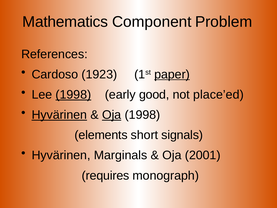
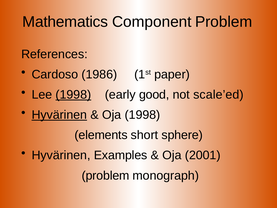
1923: 1923 -> 1986
paper underline: present -> none
place’ed: place’ed -> scale’ed
Oja at (112, 115) underline: present -> none
signals: signals -> sphere
Marginals: Marginals -> Examples
requires at (106, 175): requires -> problem
